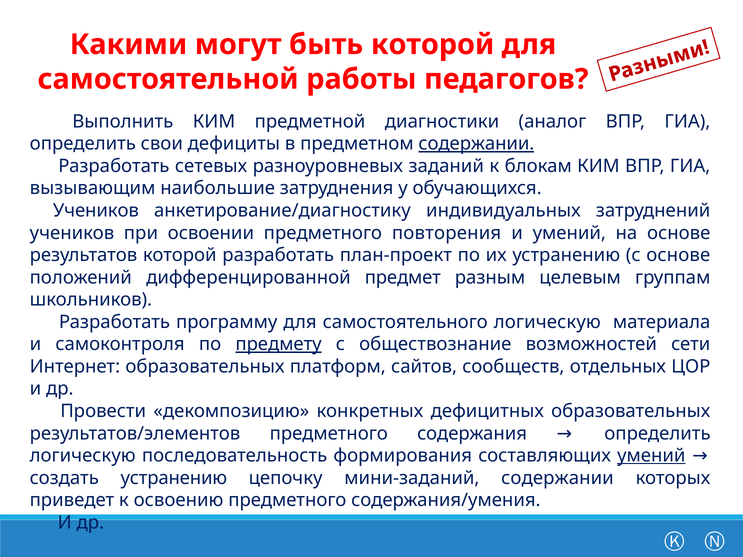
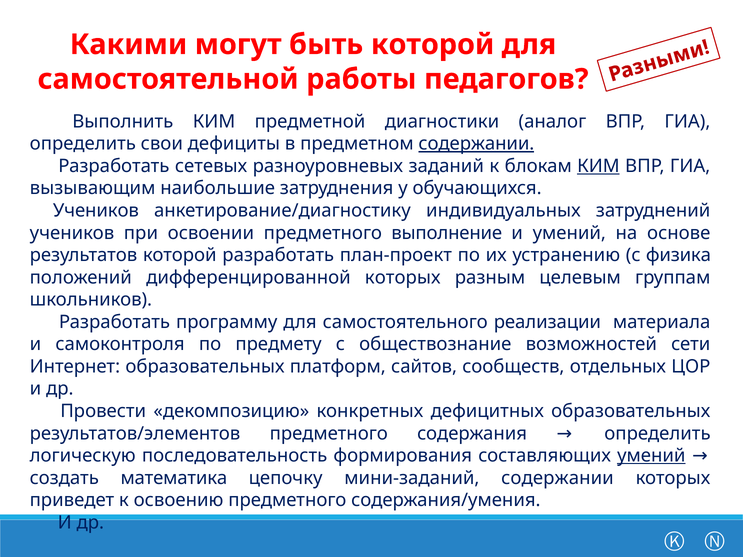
КИМ at (598, 166) underline: none -> present
повторения: повторения -> выполнение
с основе: основе -> физика
дифференцированной предмет: предмет -> которых
самостоятельного логическую: логическую -> реализации
предмету underline: present -> none
создать устранению: устранению -> математика
